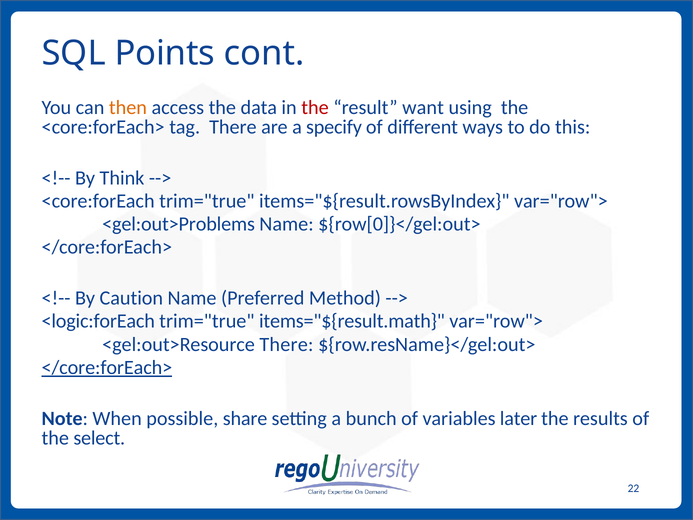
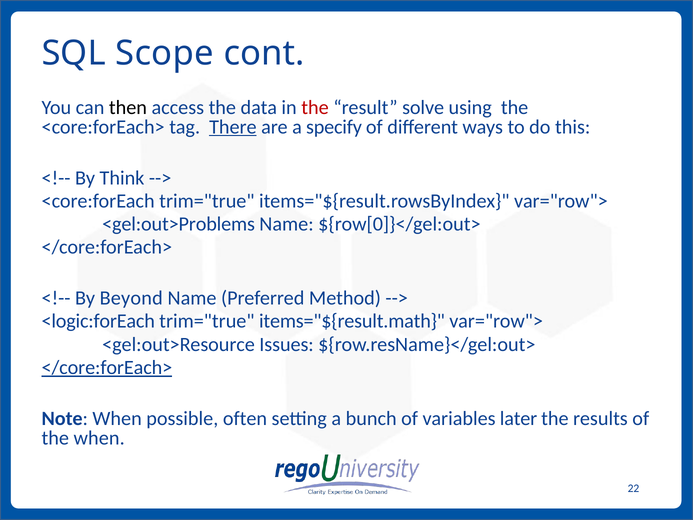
Points: Points -> Scope
then colour: orange -> black
want: want -> solve
There at (233, 127) underline: none -> present
Caution: Caution -> Beyond
<gel:out>Resource There: There -> Issues
share: share -> often
the select: select -> when
